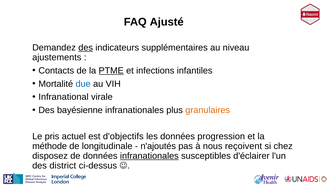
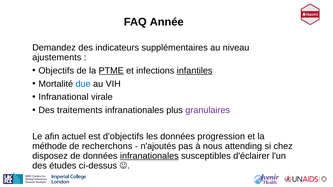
Ajusté: Ajusté -> Année
des at (86, 48) underline: present -> none
Contacts: Contacts -> Objectifs
infantiles underline: none -> present
bayésienne: bayésienne -> traitements
granulaires colour: orange -> purple
pris: pris -> afin
longitudinale: longitudinale -> recherchons
reçoivent: reçoivent -> attending
district: district -> études
